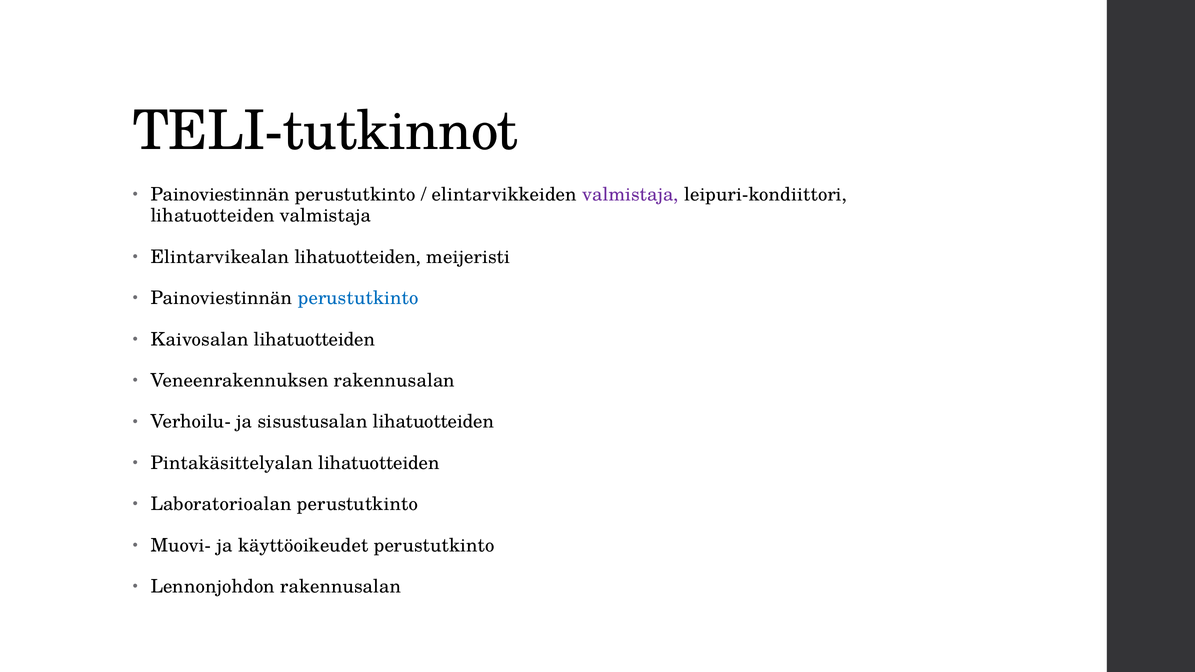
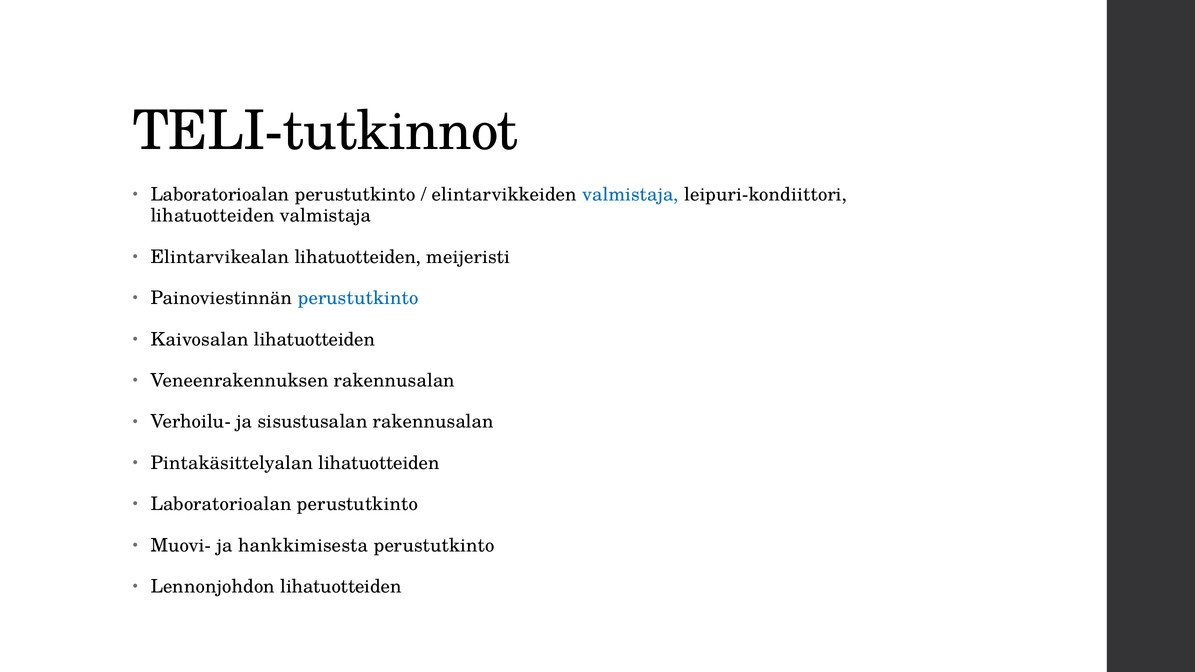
Painoviestinnän at (220, 195): Painoviestinnän -> Laboratorioalan
valmistaja at (630, 195) colour: purple -> blue
sisustusalan lihatuotteiden: lihatuotteiden -> rakennusalan
käyttöoikeudet: käyttöoikeudet -> hankkimisesta
Lennonjohdon rakennusalan: rakennusalan -> lihatuotteiden
